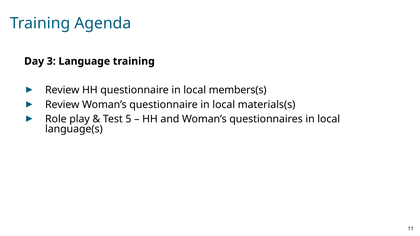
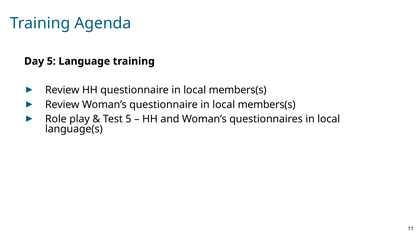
Day 3: 3 -> 5
materials(s at (267, 105): materials(s -> members(s
